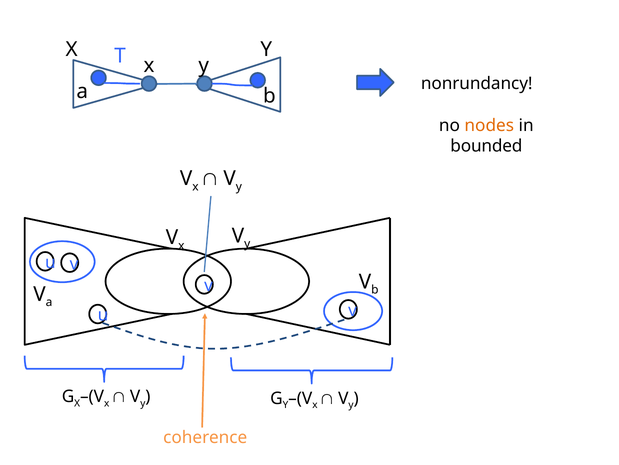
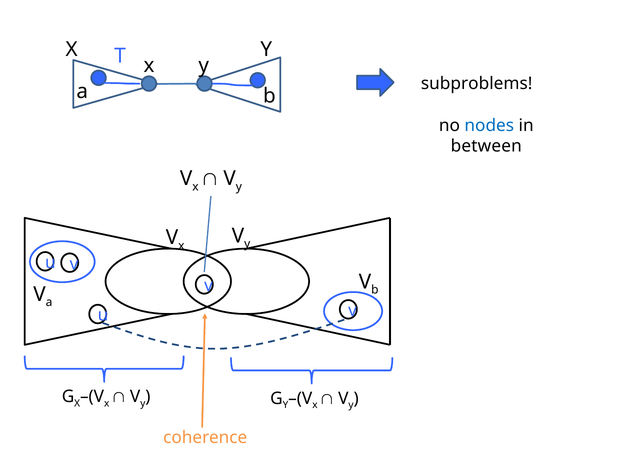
nonrundancy: nonrundancy -> subproblems
nodes colour: orange -> blue
bounded: bounded -> between
